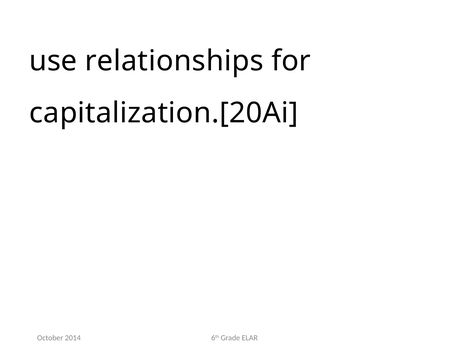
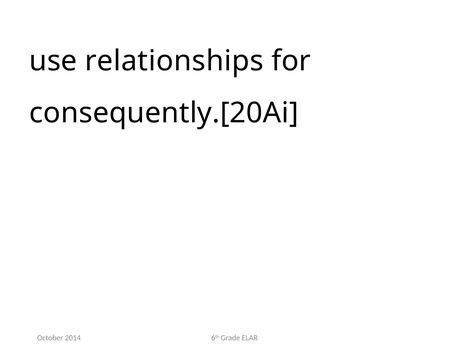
capitalization.[20Ai: capitalization.[20Ai -> consequently.[20Ai
